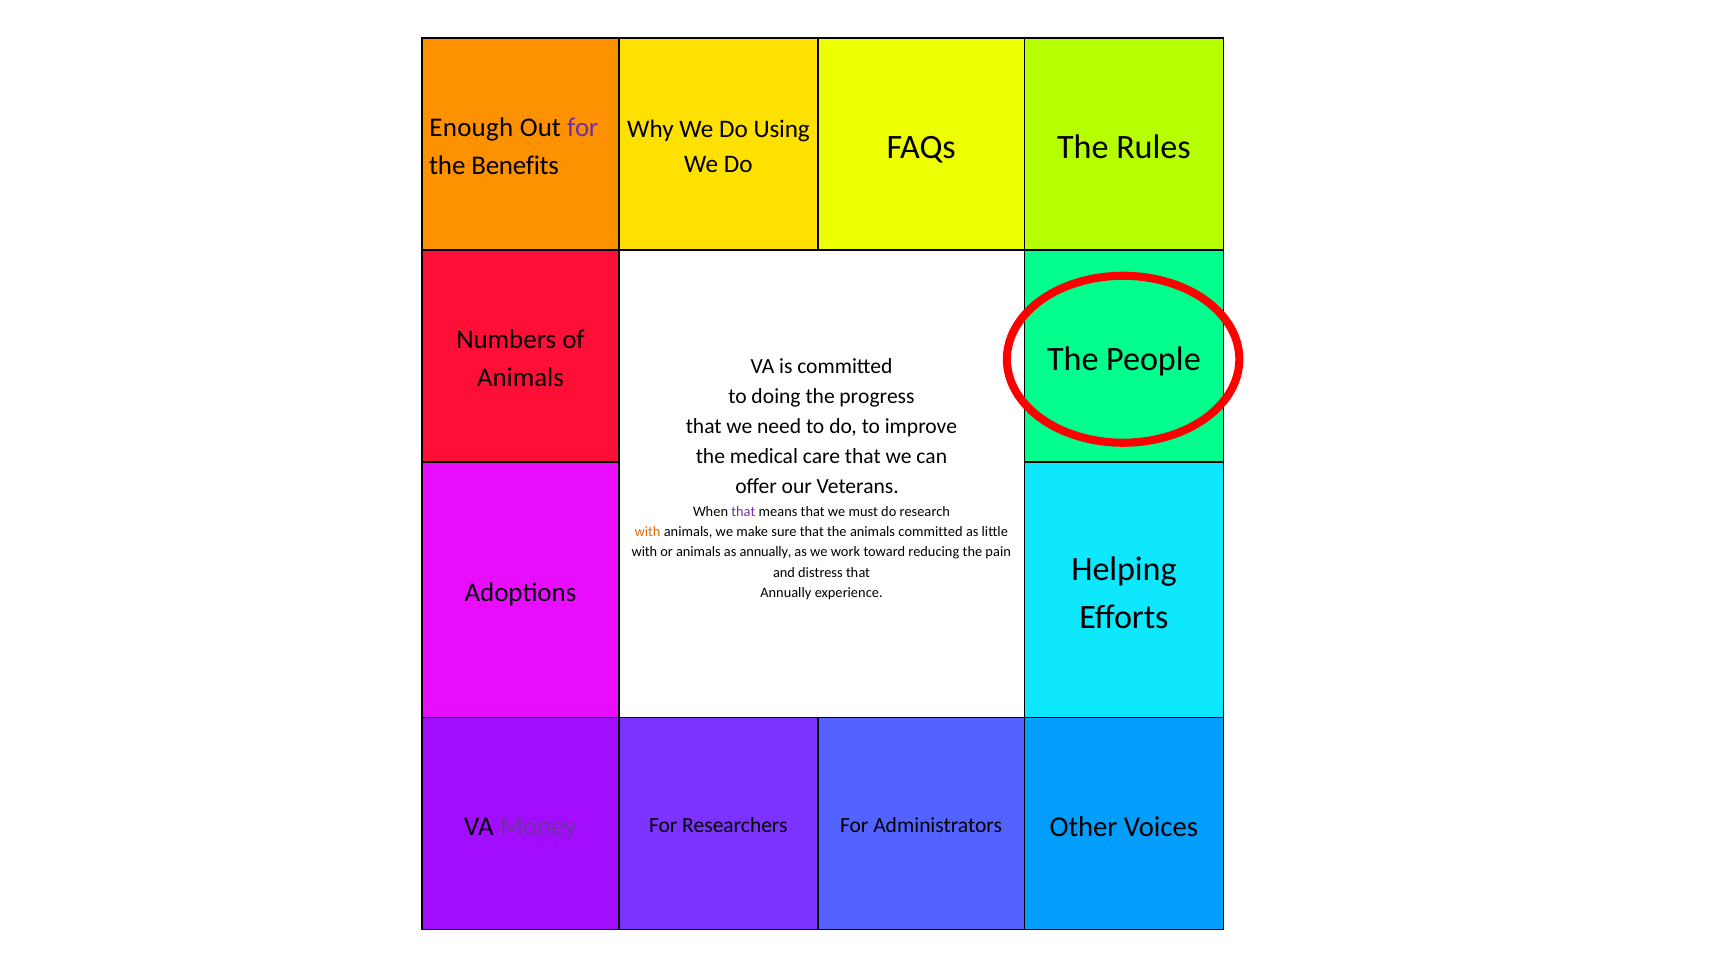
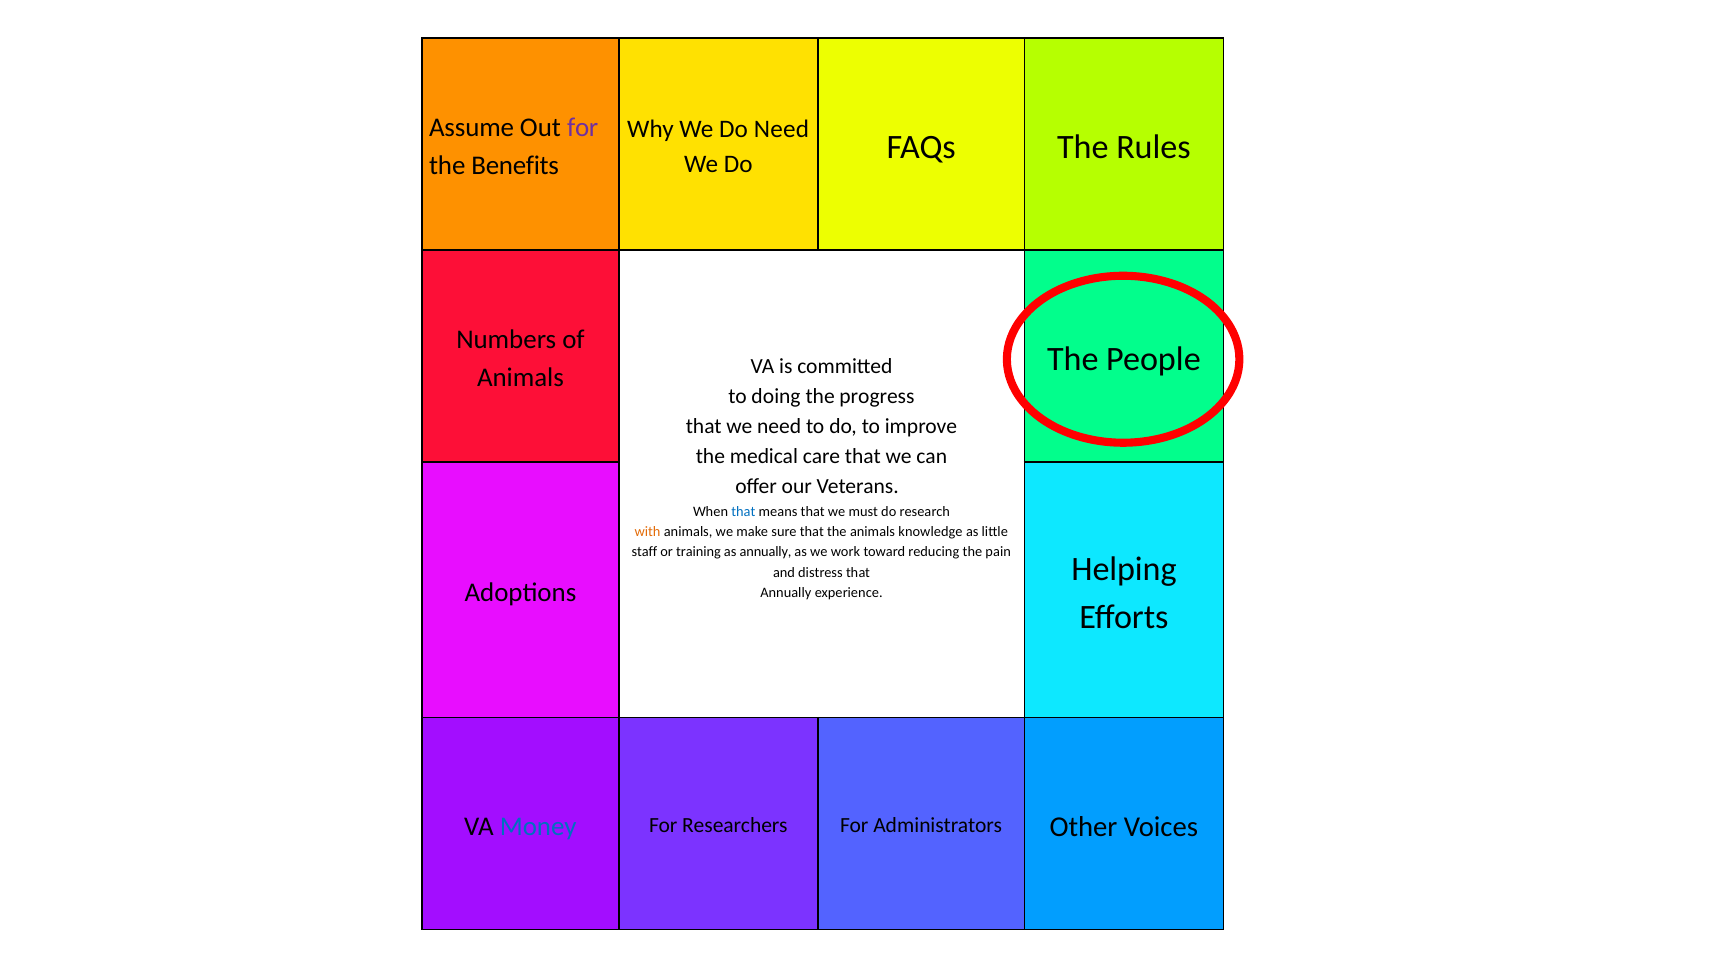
Enough: Enough -> Assume
Do Using: Using -> Need
that at (743, 511) colour: purple -> blue
animals committed: committed -> knowledge
with at (644, 552): with -> staff
or animals: animals -> training
Money colour: purple -> blue
